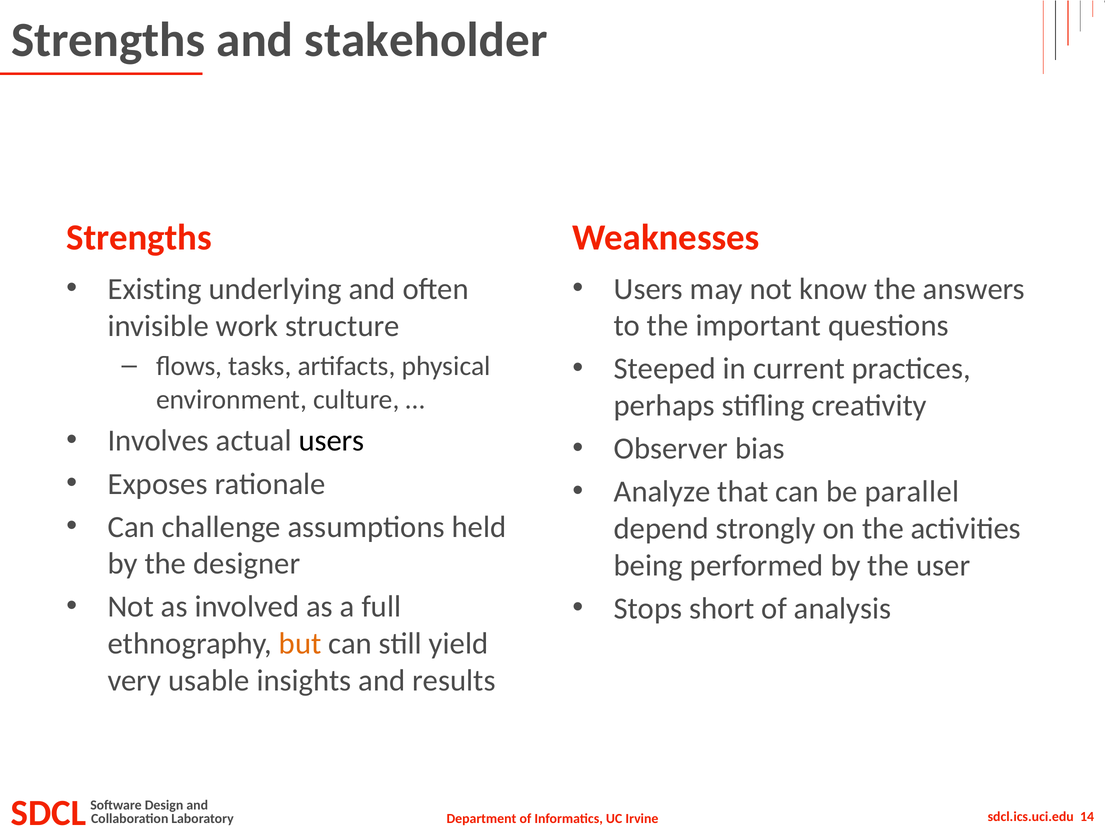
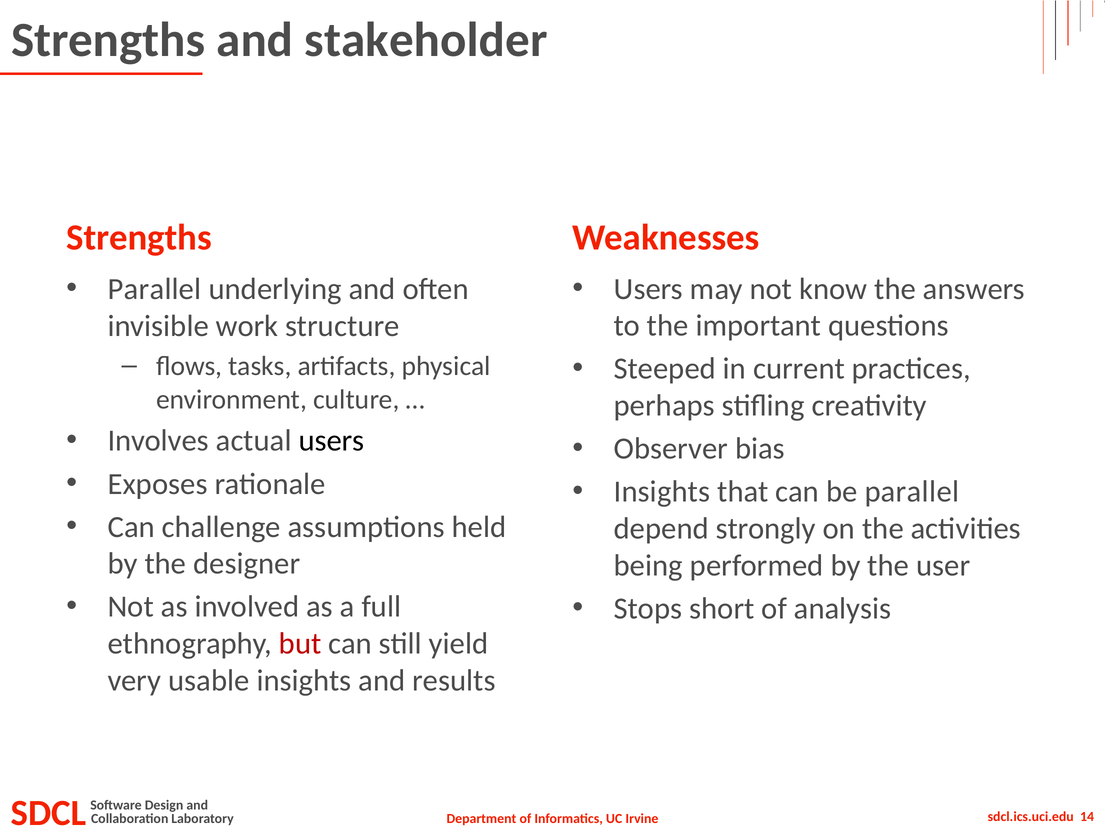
Existing at (155, 289): Existing -> Parallel
Analyze at (662, 492): Analyze -> Insights
but colour: orange -> red
